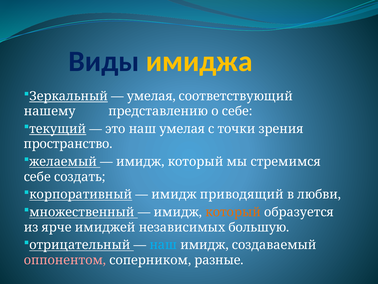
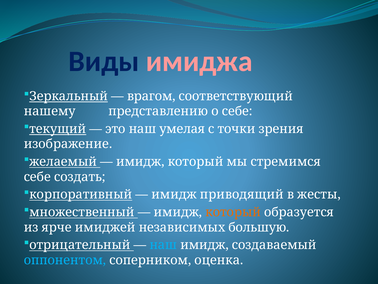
имиджа colour: yellow -> pink
умелая at (151, 96): умелая -> врагом
пространство: пространство -> изображение
любви: любви -> жесты
оппонентом colour: pink -> light blue
разные: разные -> оценка
